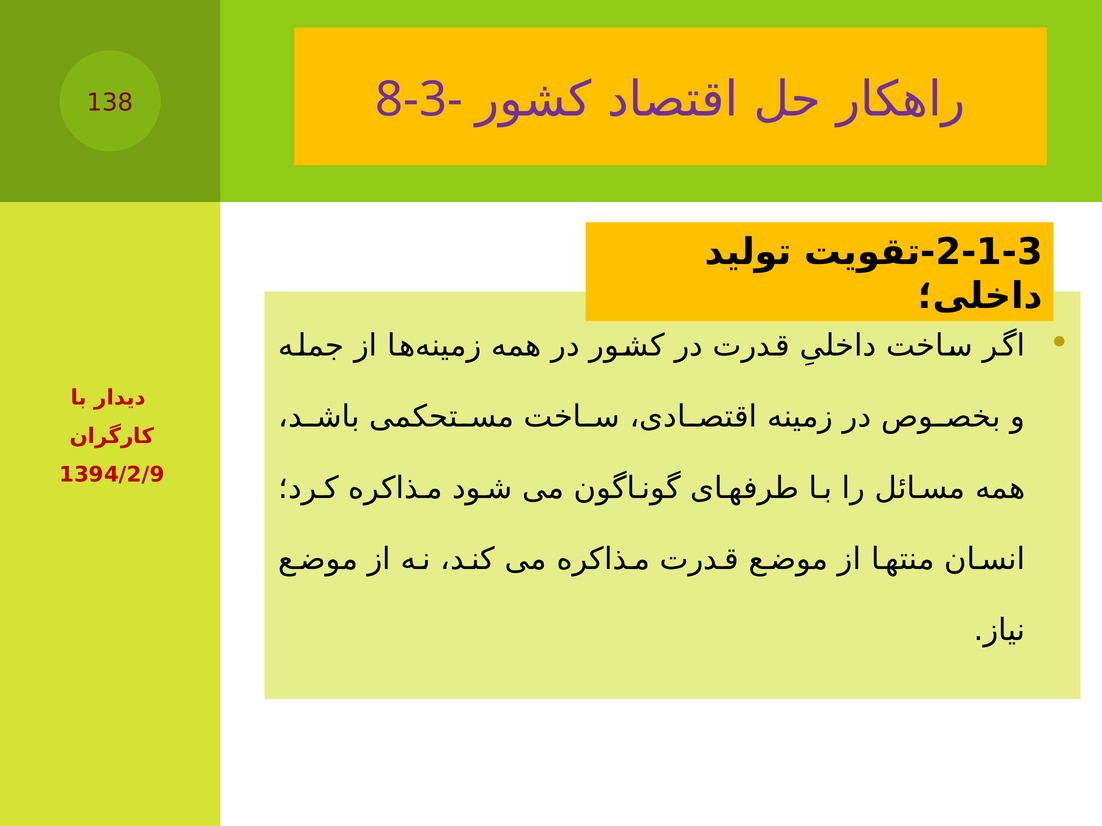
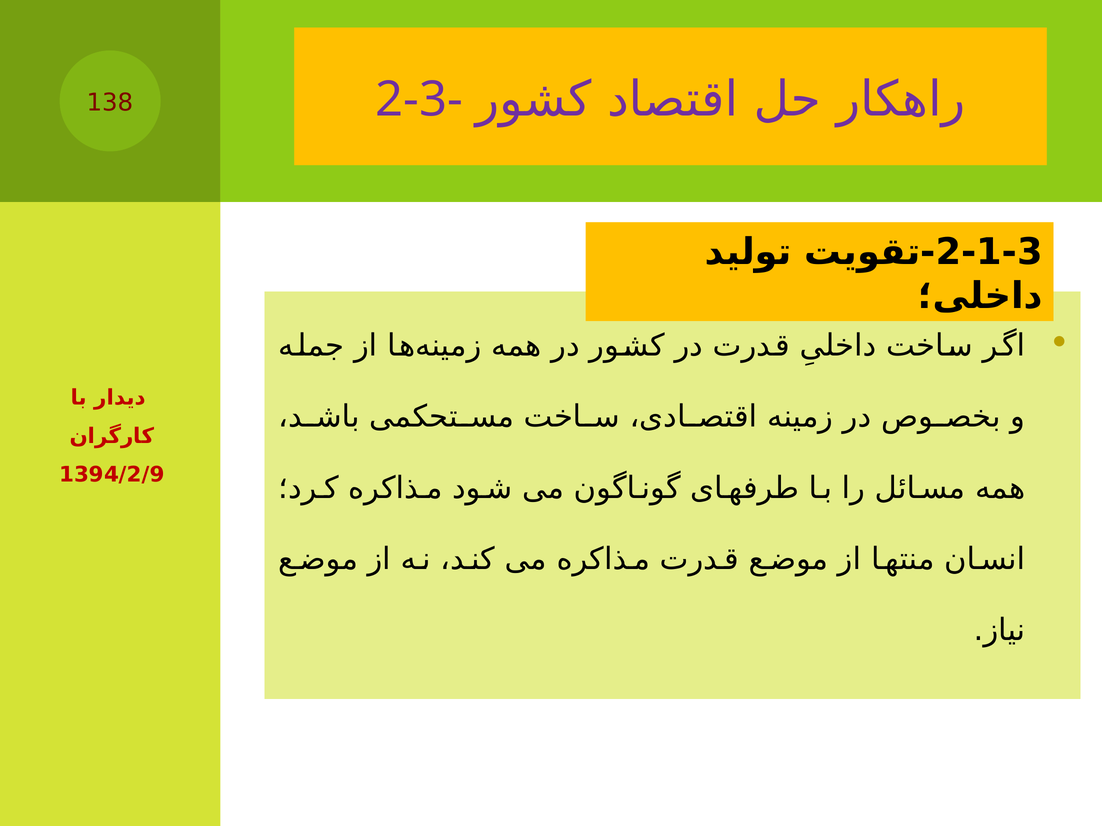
8-3-: 8-3- -> 2-3-
